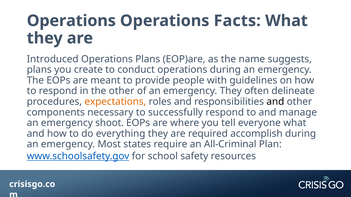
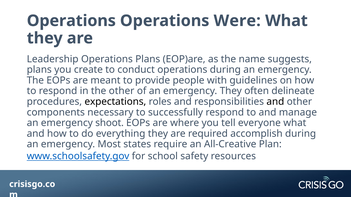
Facts: Facts -> Were
Introduced: Introduced -> Leadership
expectations colour: orange -> black
All-Criminal: All-Criminal -> All-Creative
